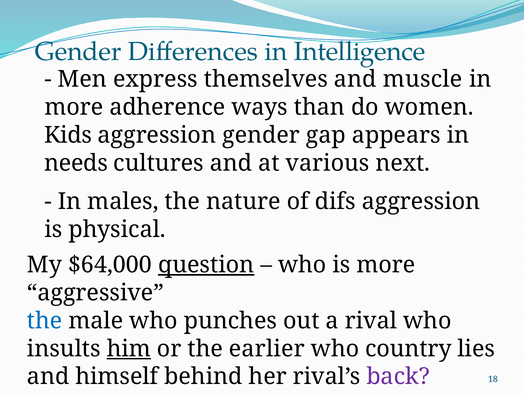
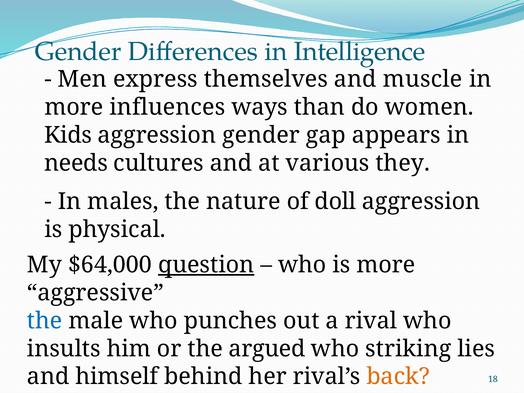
adherence: adherence -> influences
next: next -> they
difs: difs -> doll
him underline: present -> none
earlier: earlier -> argued
country: country -> striking
back colour: purple -> orange
